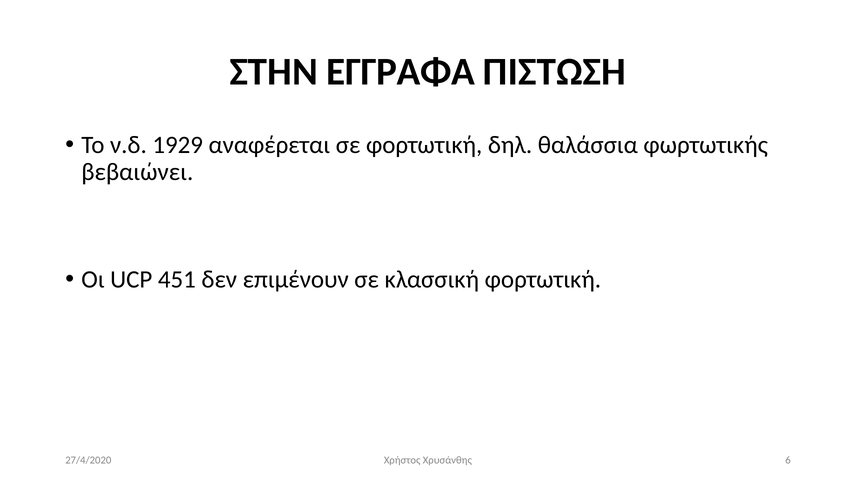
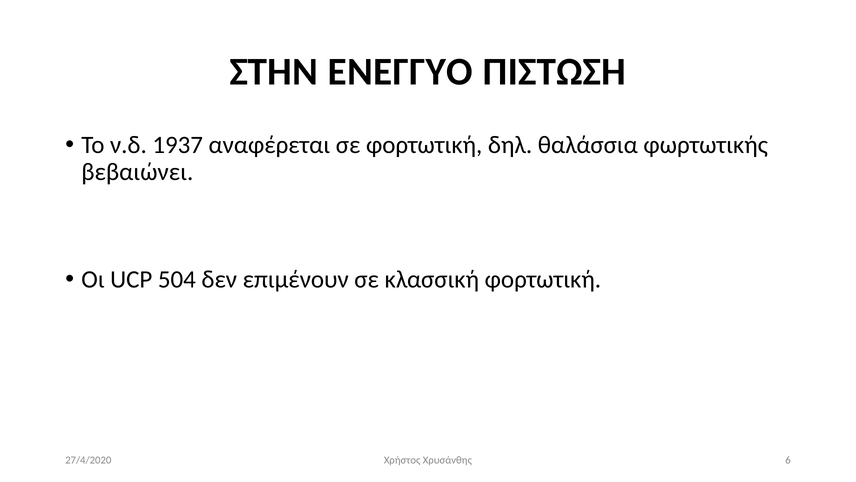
ΕΓΓΡΑΦΑ: ΕΓΓΡΑΦΑ -> ΕΝΕΓΓΥΟ
1929: 1929 -> 1937
451: 451 -> 504
